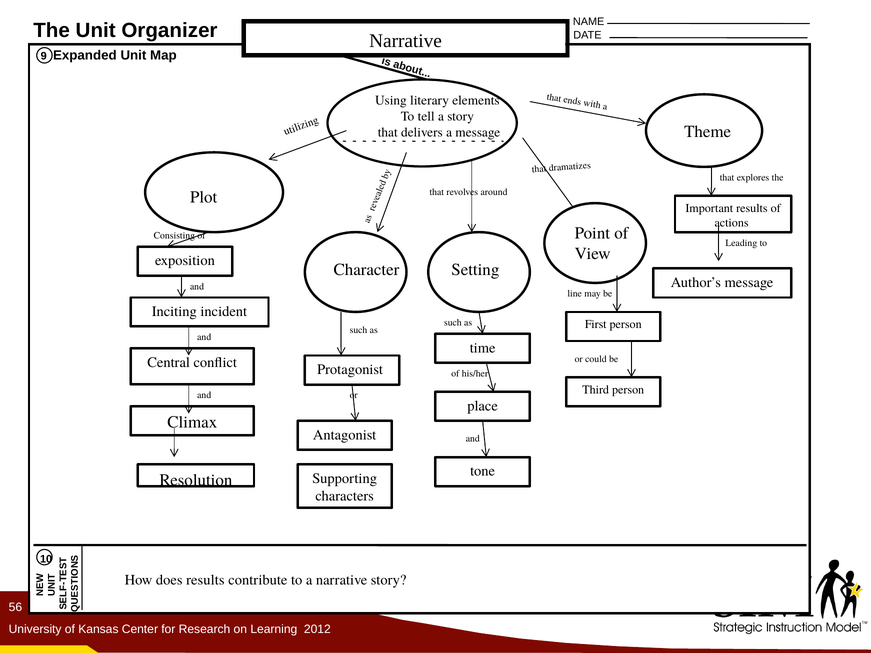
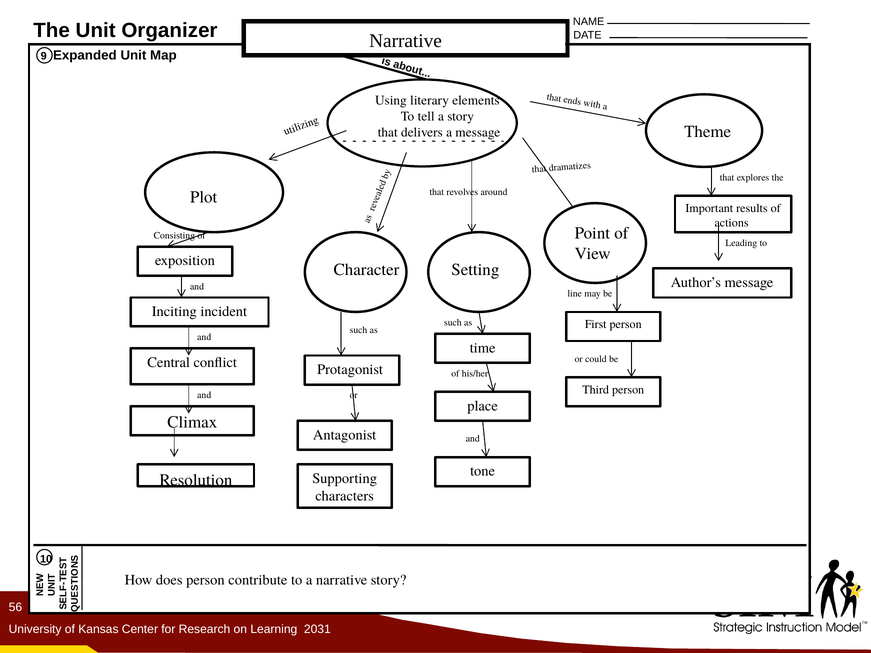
does results: results -> person
2012: 2012 -> 2031
